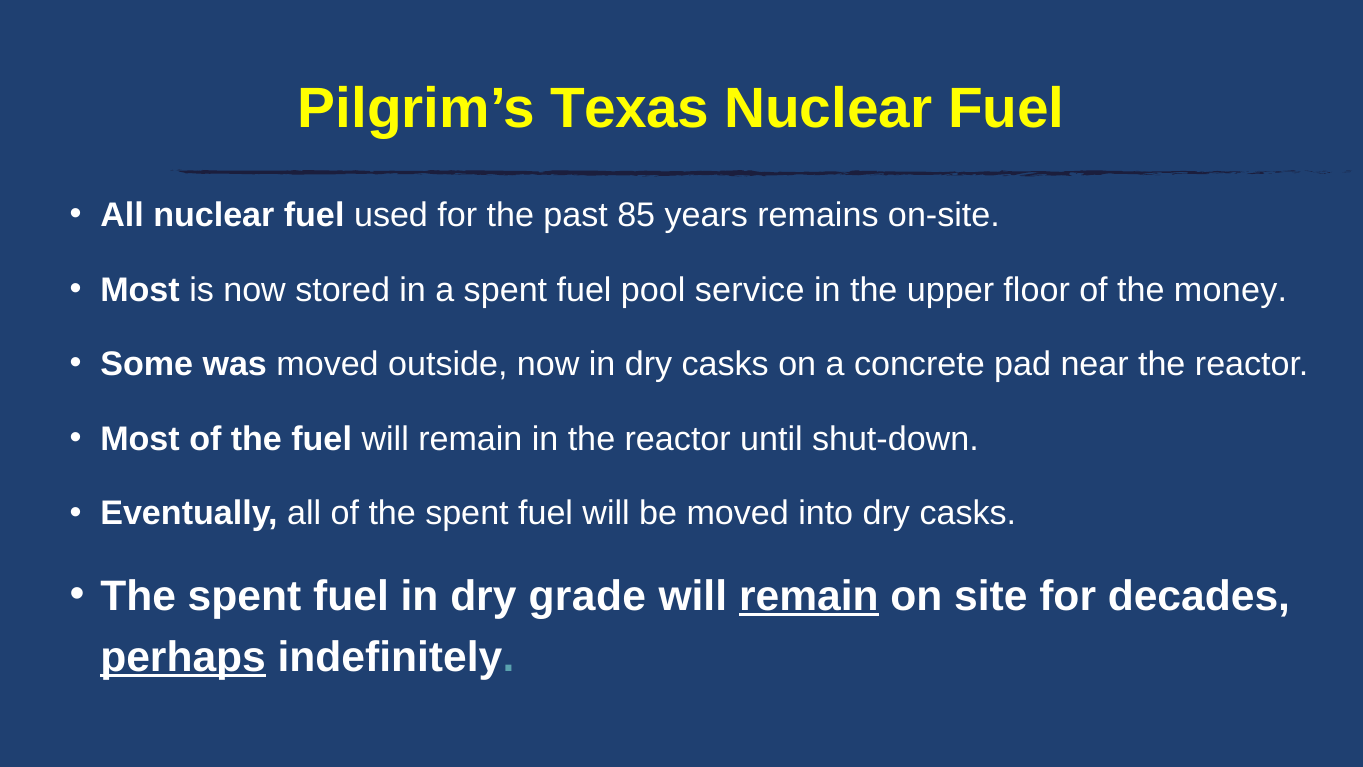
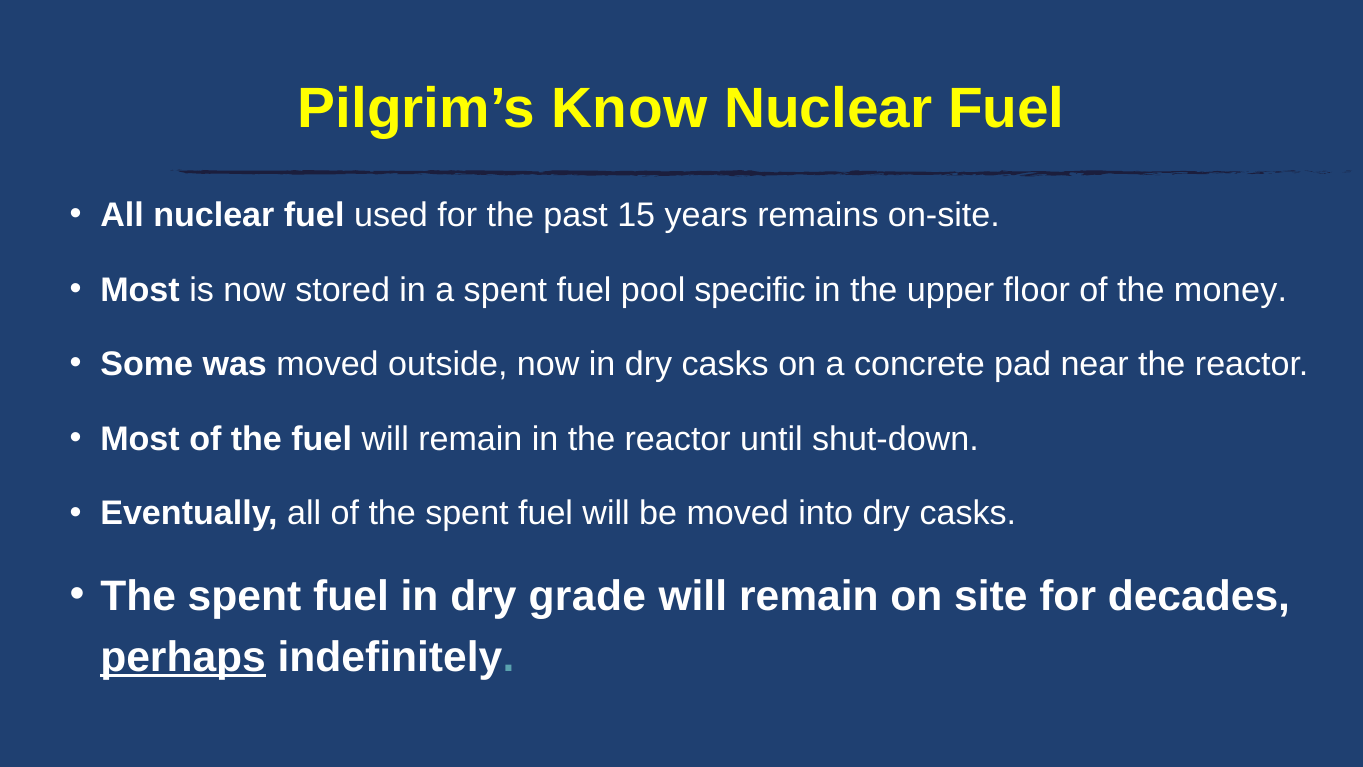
Texas: Texas -> Know
85: 85 -> 15
service: service -> specific
remain at (809, 596) underline: present -> none
